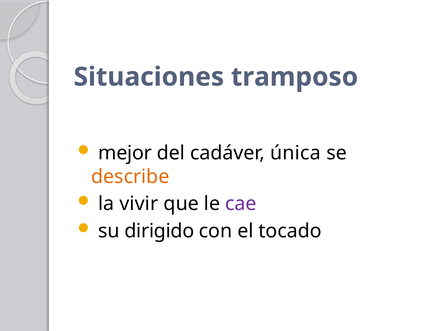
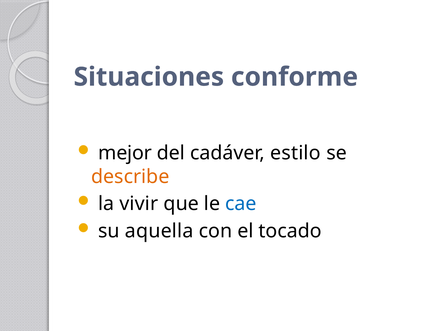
tramposo: tramposo -> conforme
única: única -> estilo
cae colour: purple -> blue
dirigido: dirigido -> aquella
